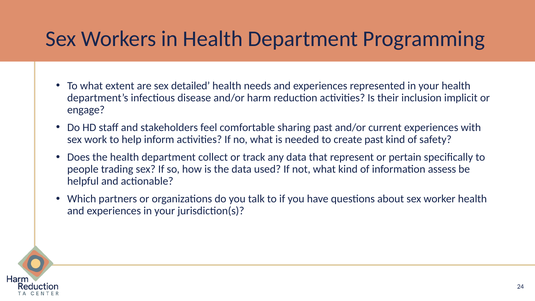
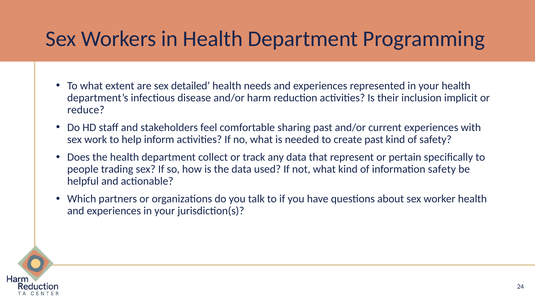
engage: engage -> reduce
information assess: assess -> safety
